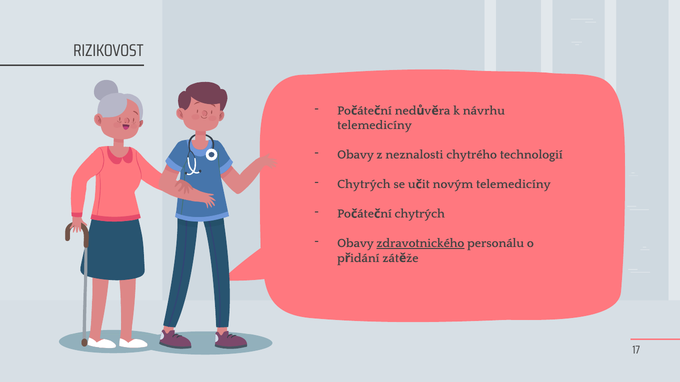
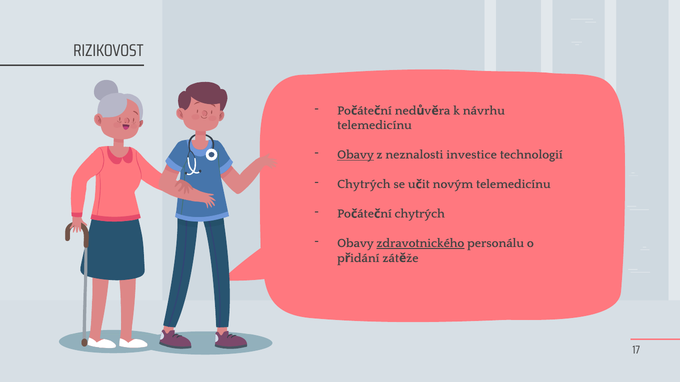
telemedicíny at (375, 126): telemedicíny -> telemedicínu
Obavy at (356, 155) underline: none -> present
chytrého: chytrého -> investice
novým telemedicíny: telemedicíny -> telemedicínu
